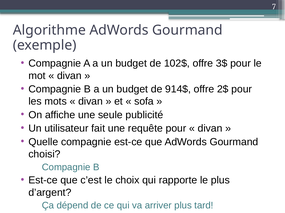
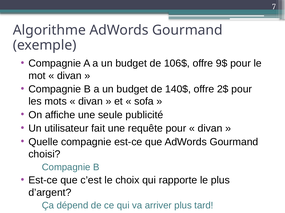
102$: 102$ -> 106$
3$: 3$ -> 9$
914$: 914$ -> 140$
